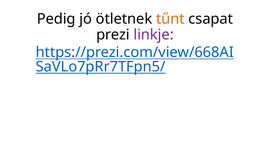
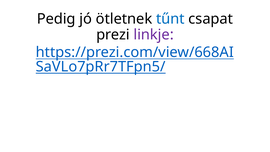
tűnt colour: orange -> blue
